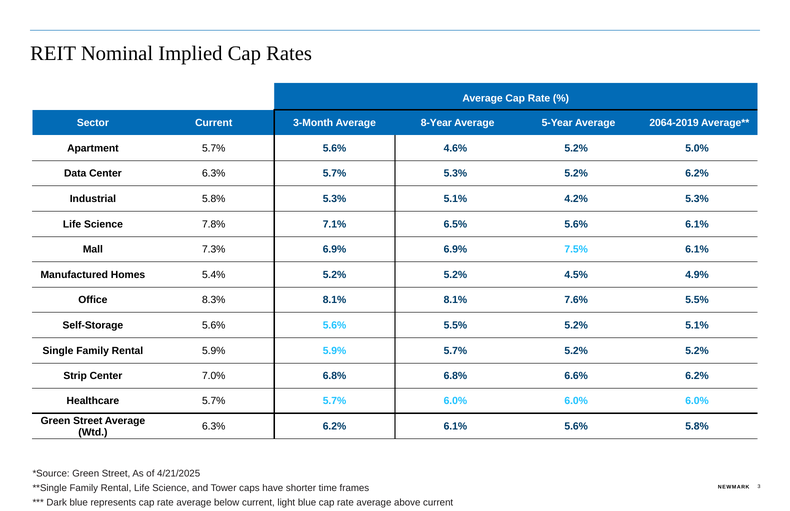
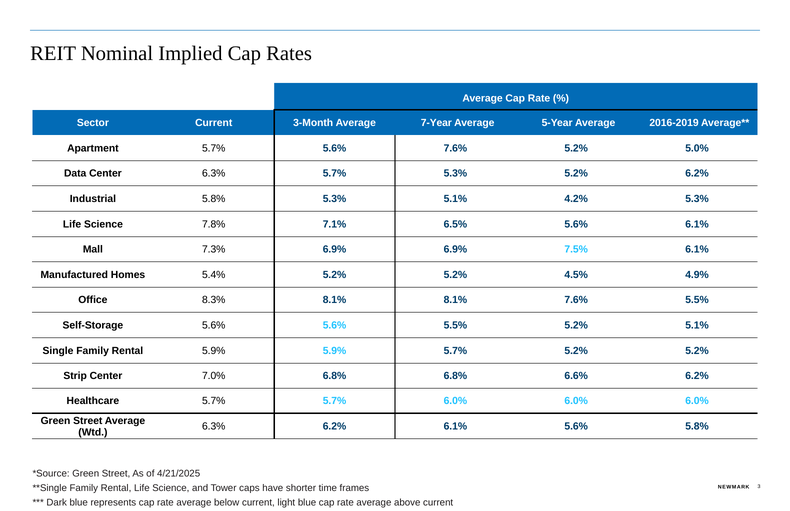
8-Year: 8-Year -> 7-Year
2064-2019: 2064-2019 -> 2016-2019
5.6% 4.6%: 4.6% -> 7.6%
